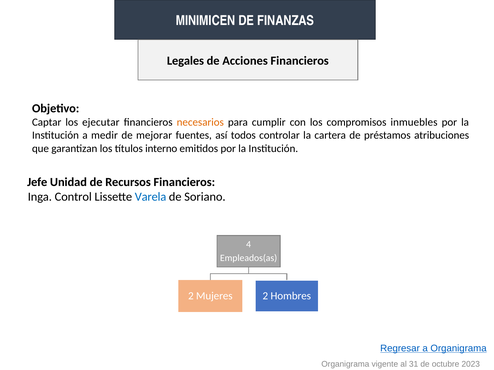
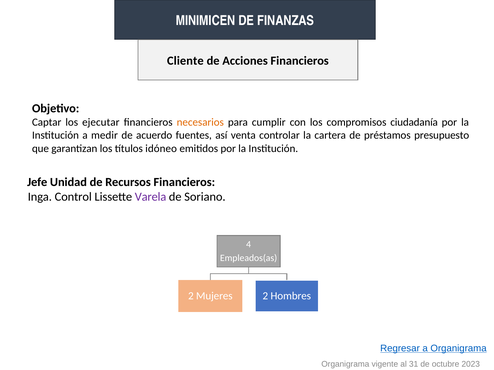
Legales: Legales -> Cliente
inmuebles: inmuebles -> ciudadanía
mejorar: mejorar -> acuerdo
todos: todos -> venta
atribuciones: atribuciones -> presupuesto
interno: interno -> idóneo
Varela colour: blue -> purple
